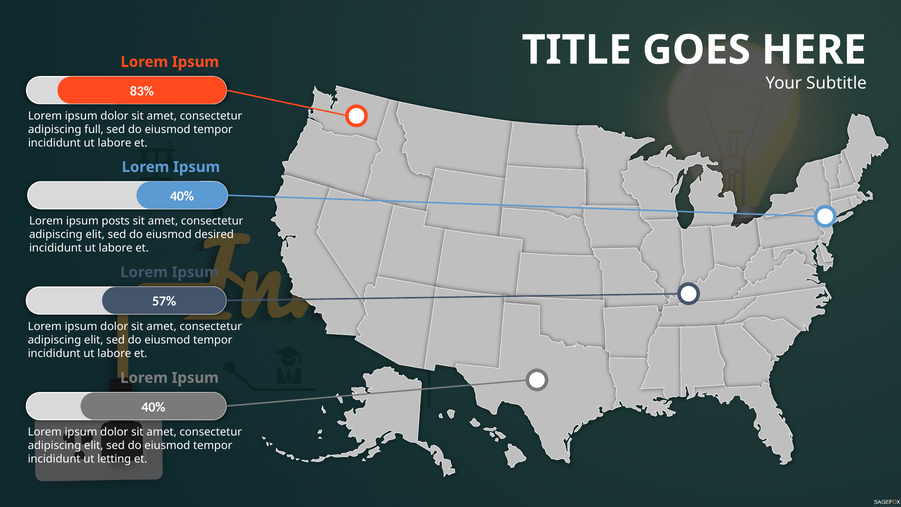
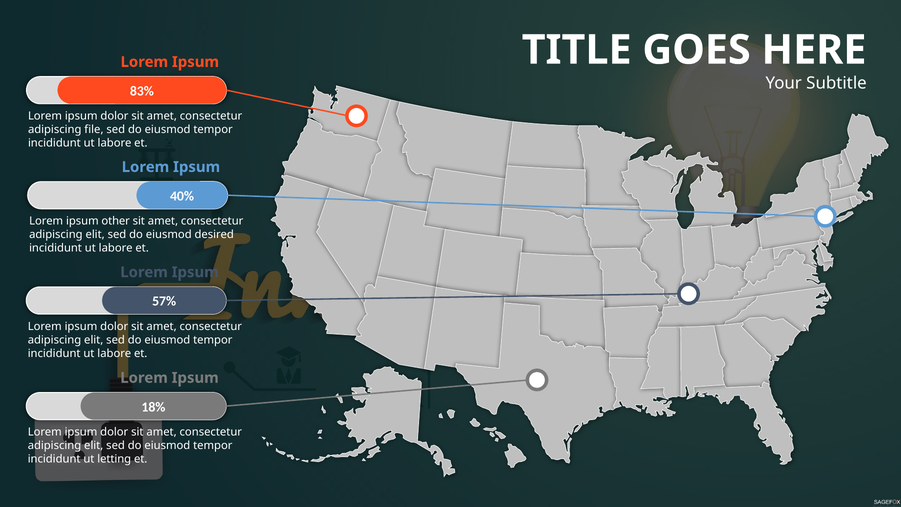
full: full -> file
posts: posts -> other
40% at (153, 407): 40% -> 18%
